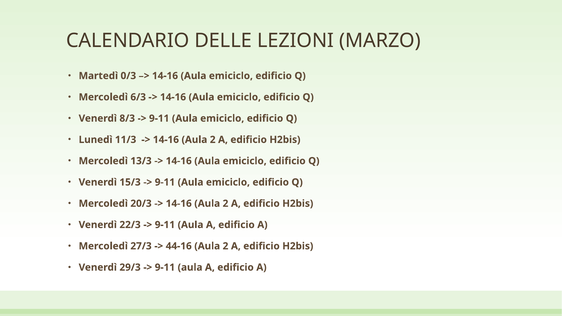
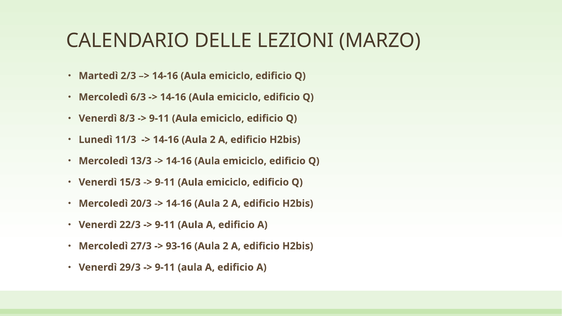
0/3: 0/3 -> 2/3
44-16: 44-16 -> 93-16
